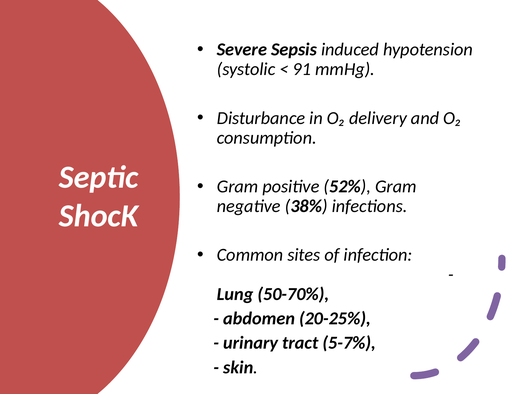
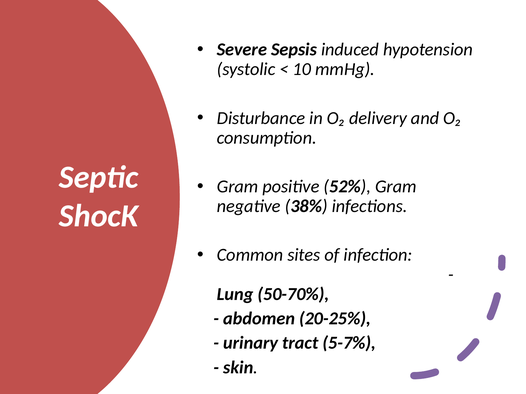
91: 91 -> 10
